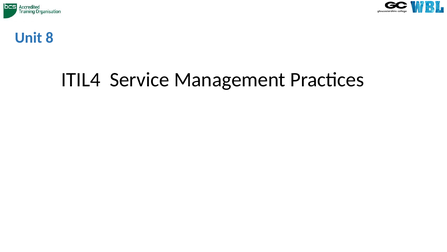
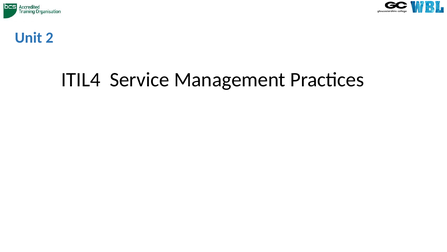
8: 8 -> 2
